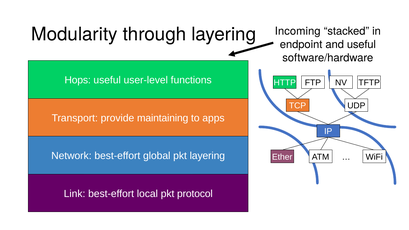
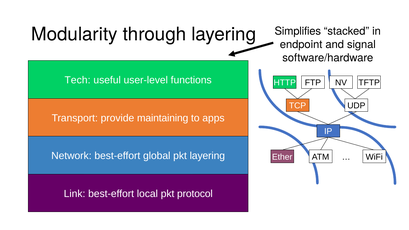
Incoming: Incoming -> Simplifies
and useful: useful -> signal
Hops: Hops -> Tech
